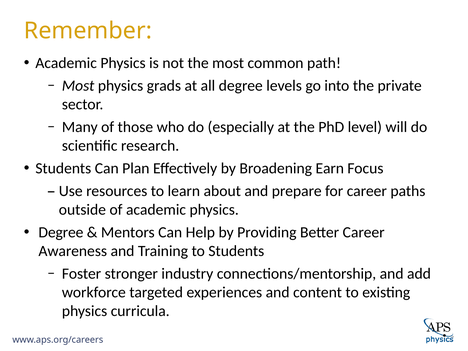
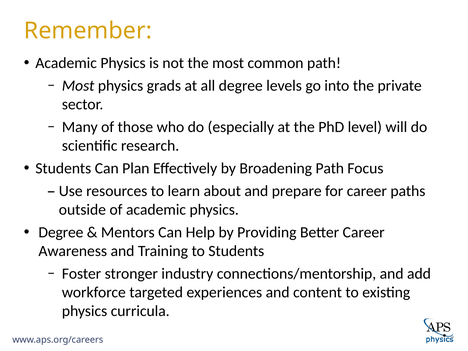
Broadening Earn: Earn -> Path
